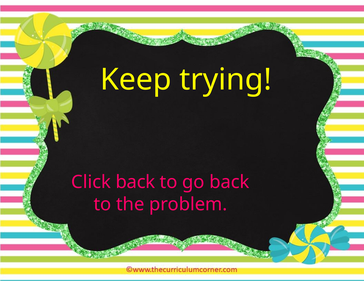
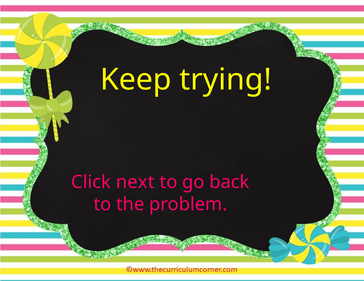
Click back: back -> next
